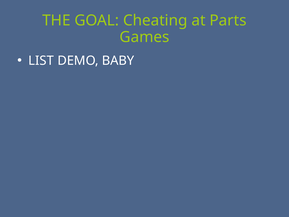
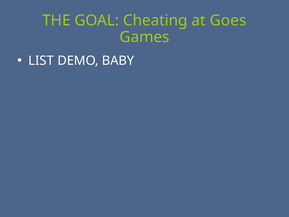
Parts: Parts -> Goes
